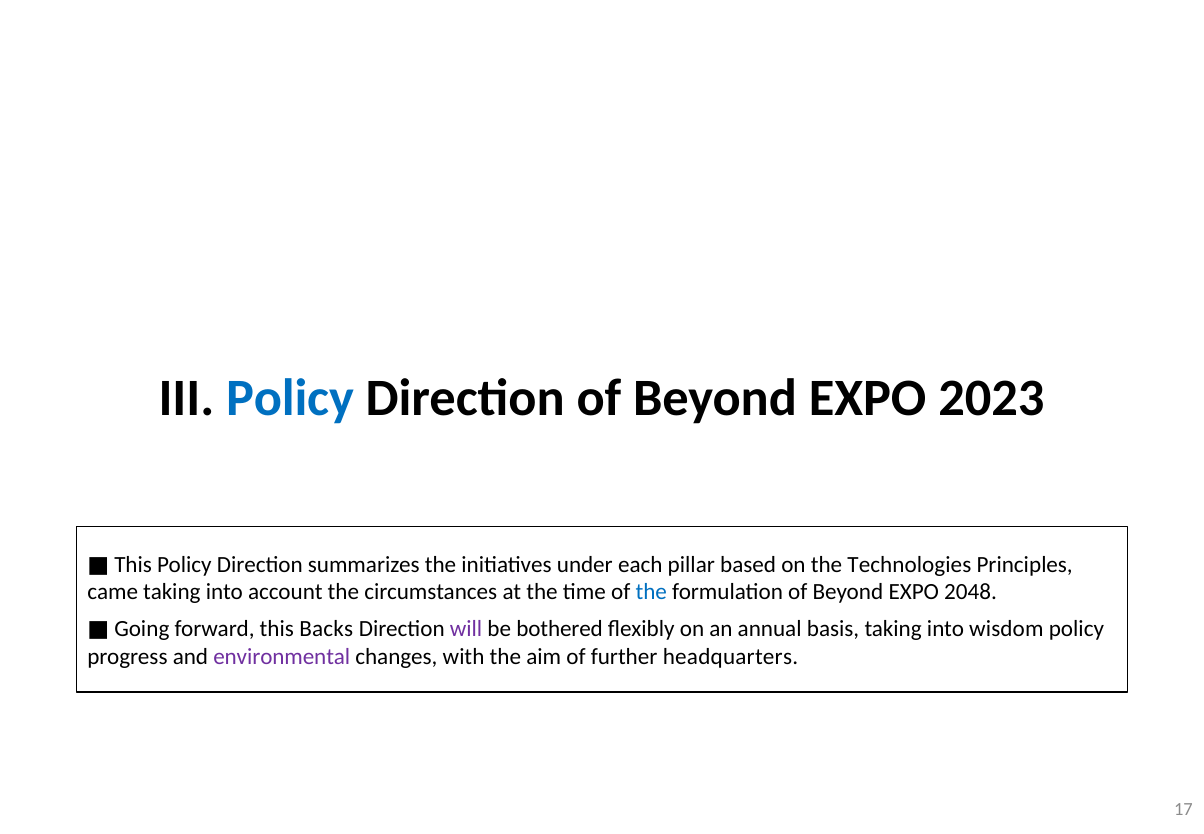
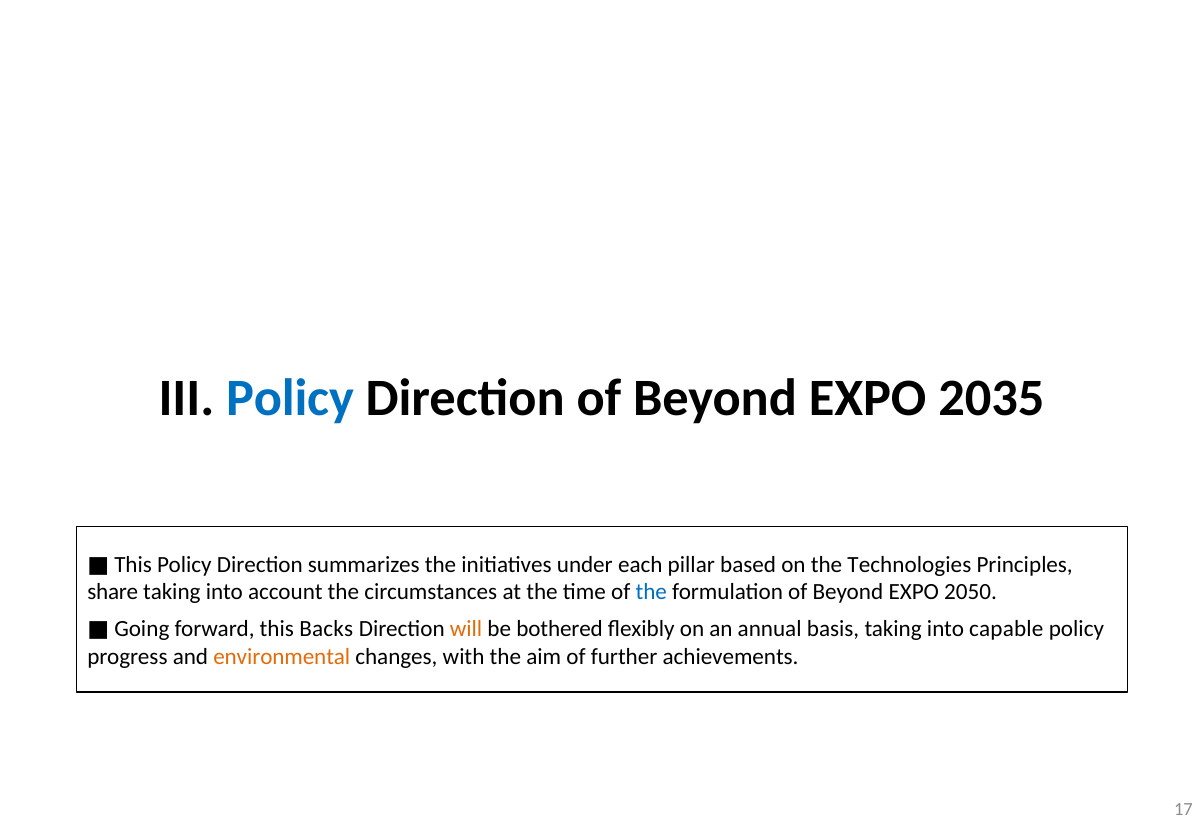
2023: 2023 -> 2035
came: came -> share
2048: 2048 -> 2050
will colour: purple -> orange
wisdom: wisdom -> capable
environmental colour: purple -> orange
headquarters: headquarters -> achievements
